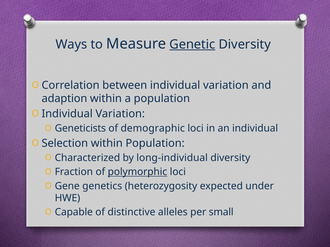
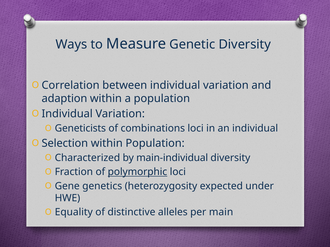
Genetic underline: present -> none
demographic: demographic -> combinations
long-individual: long-individual -> main-individual
Capable: Capable -> Equality
small: small -> main
